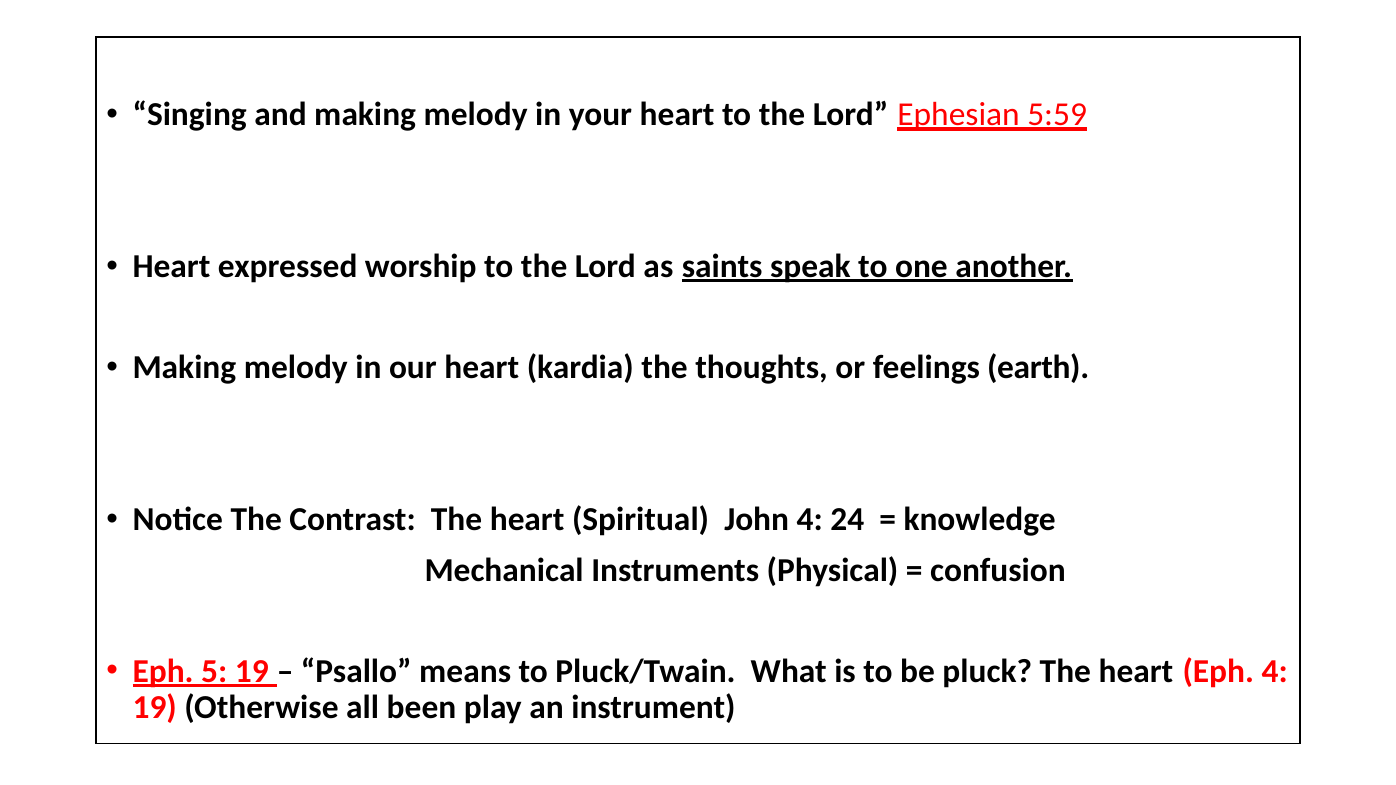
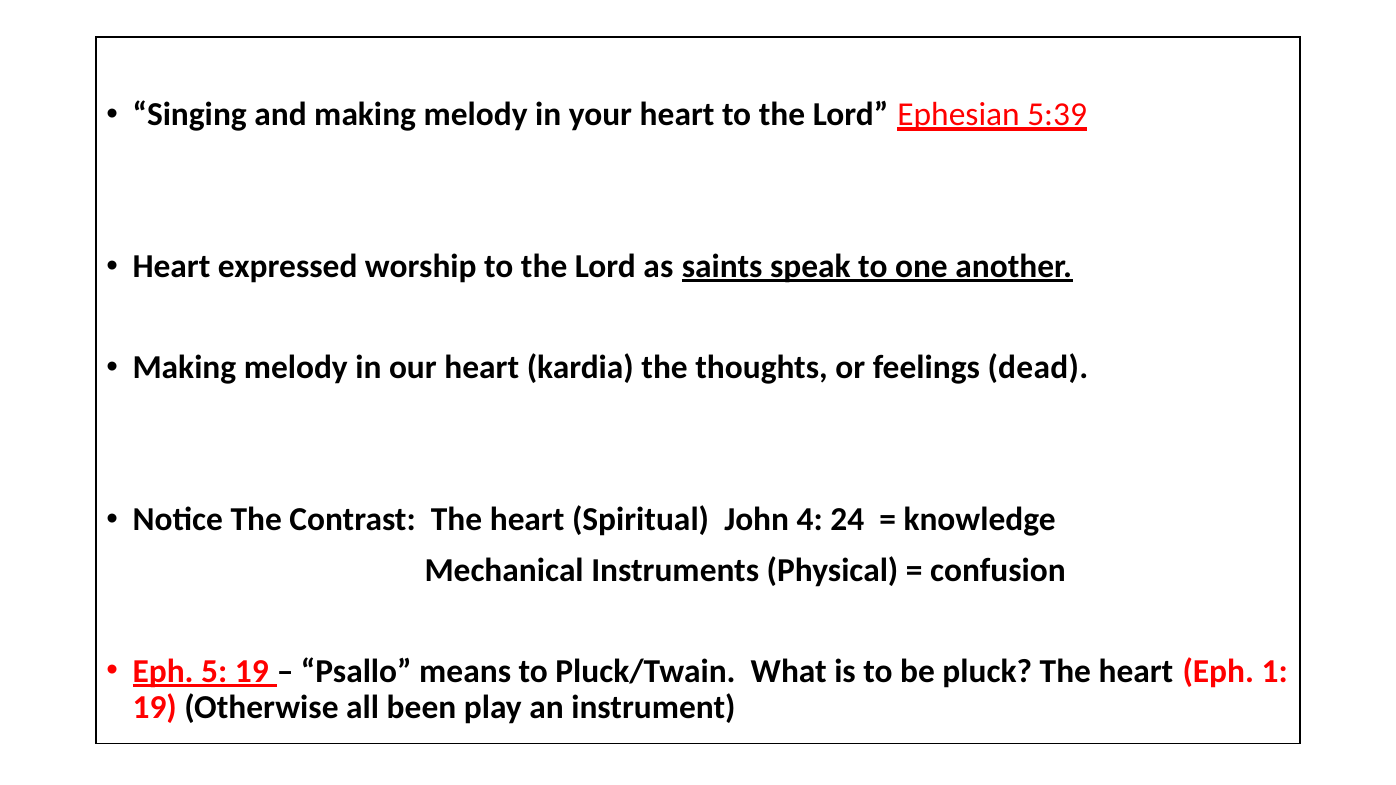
5:59: 5:59 -> 5:39
earth: earth -> dead
Eph 4: 4 -> 1
